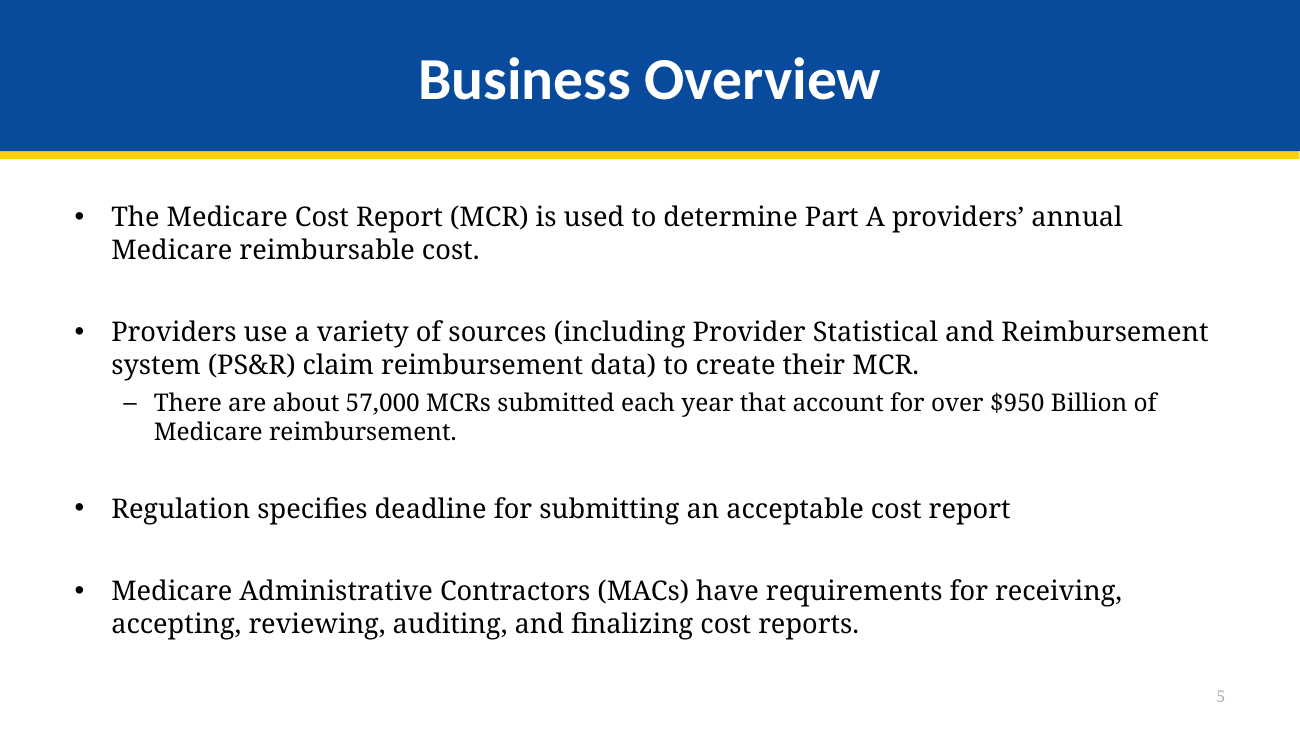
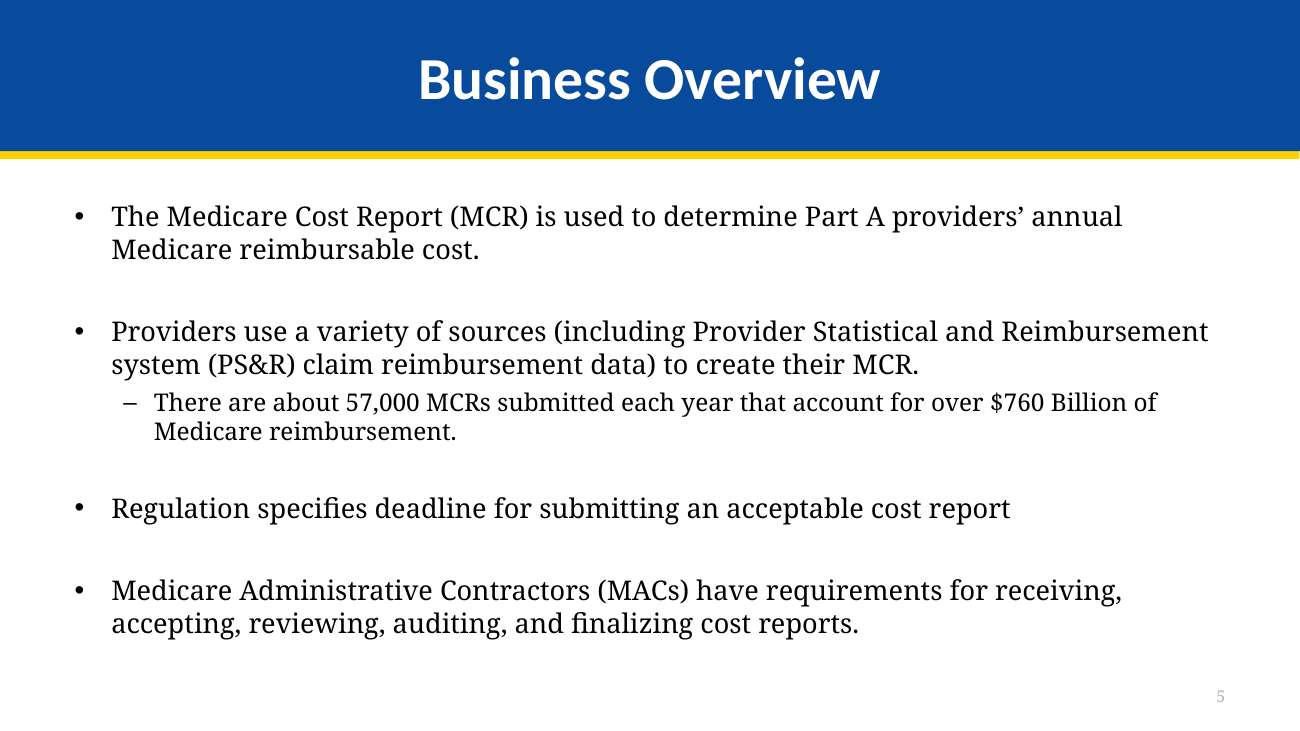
$950: $950 -> $760
